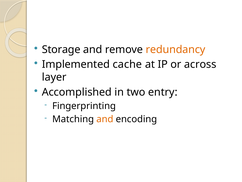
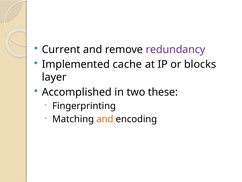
Storage: Storage -> Current
redundancy colour: orange -> purple
across: across -> blocks
entry: entry -> these
